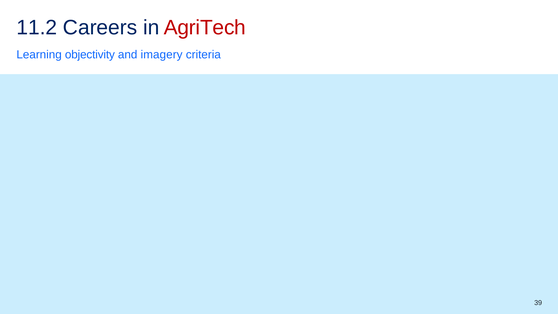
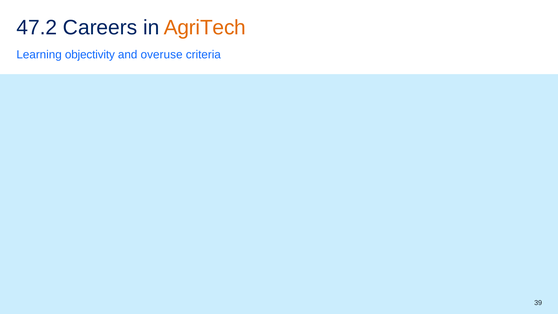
11.2: 11.2 -> 47.2
AgriTech colour: red -> orange
imagery: imagery -> overuse
